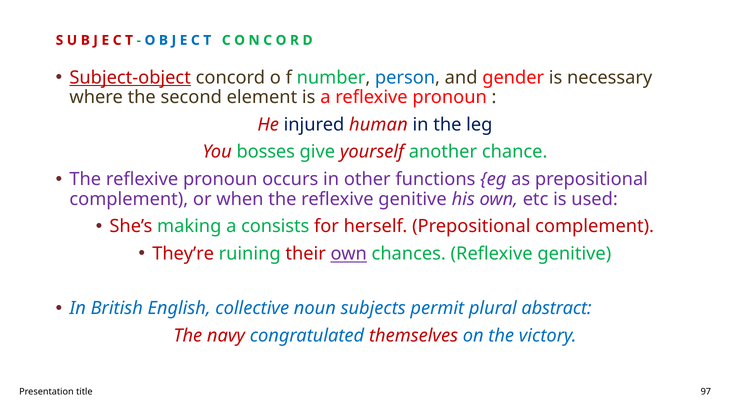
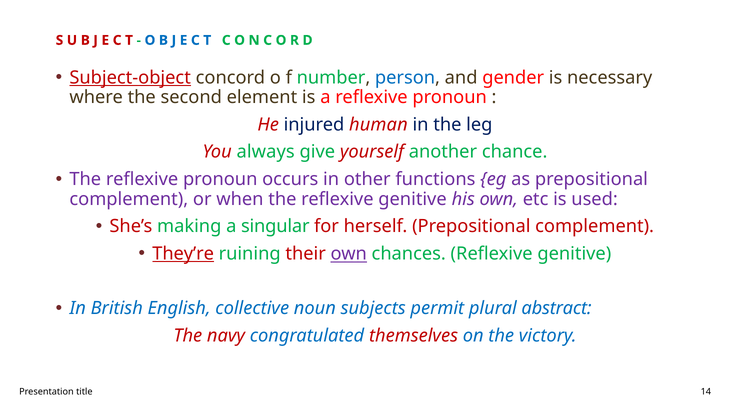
bosses: bosses -> always
consists: consists -> singular
They’re underline: none -> present
97: 97 -> 14
